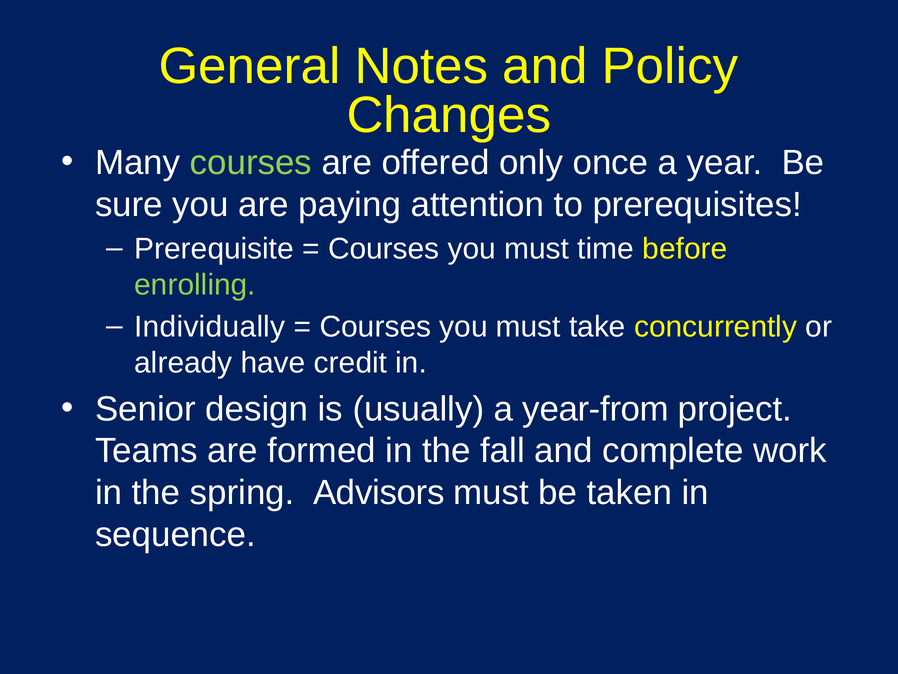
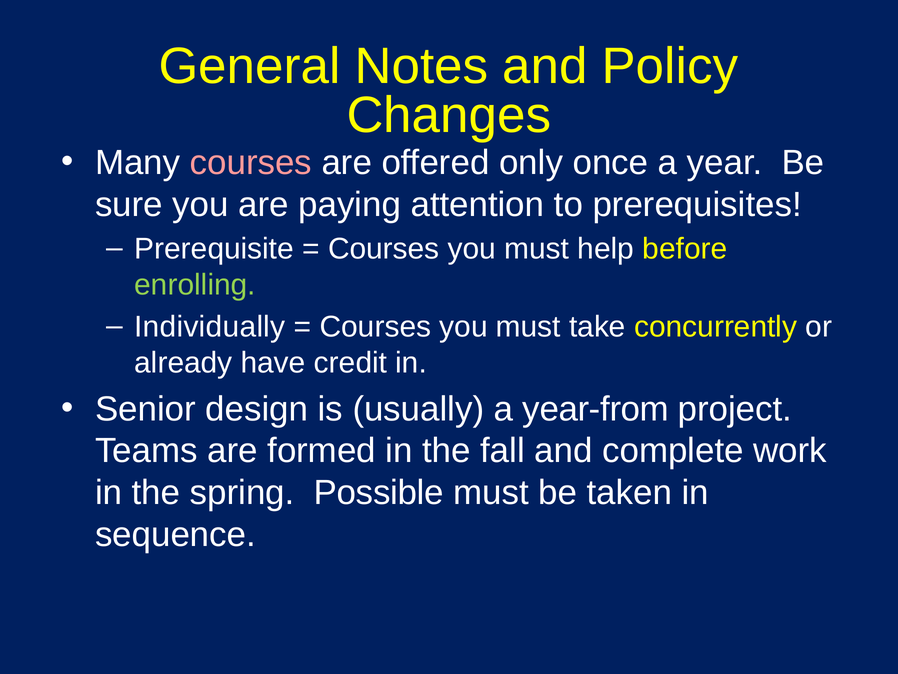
courses at (251, 163) colour: light green -> pink
time: time -> help
Advisors: Advisors -> Possible
